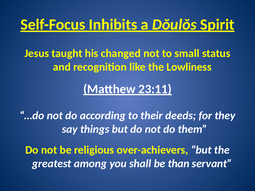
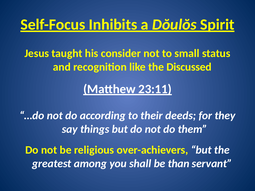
changed: changed -> consider
Lowliness: Lowliness -> Discussed
